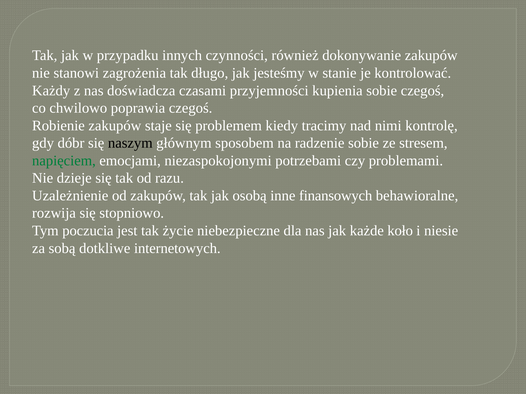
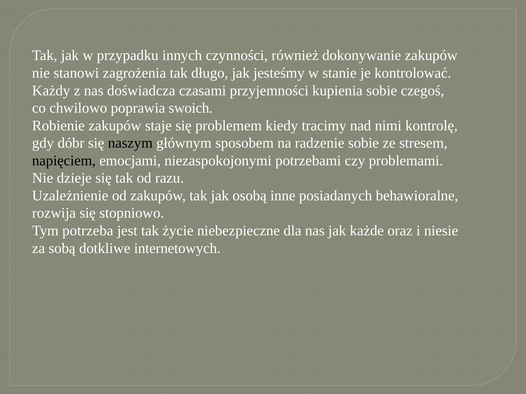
poprawia czegoś: czegoś -> swoich
napięciem colour: green -> black
finansowych: finansowych -> posiadanych
poczucia: poczucia -> potrzeba
koło: koło -> oraz
